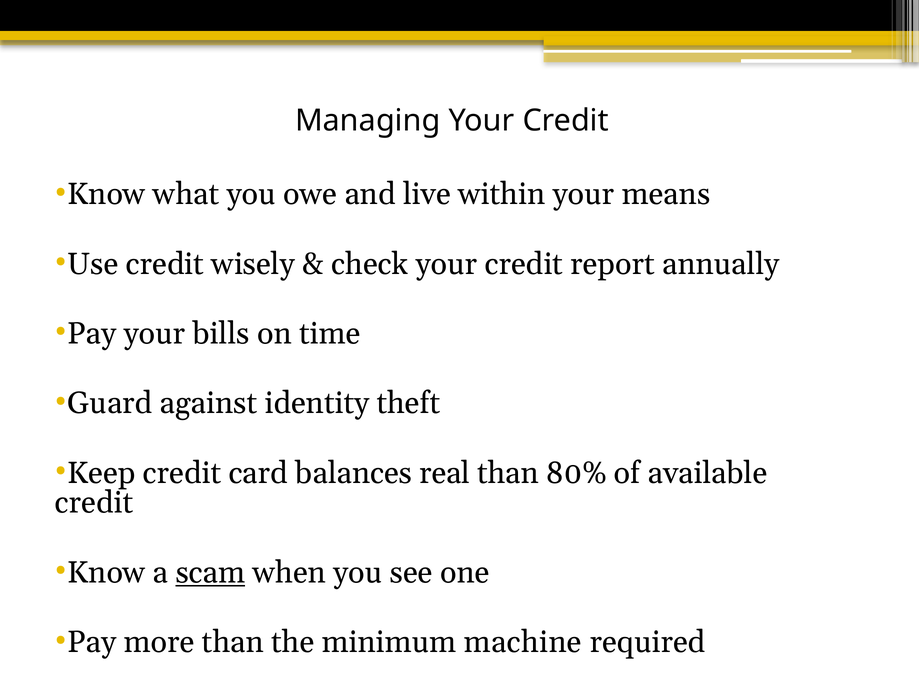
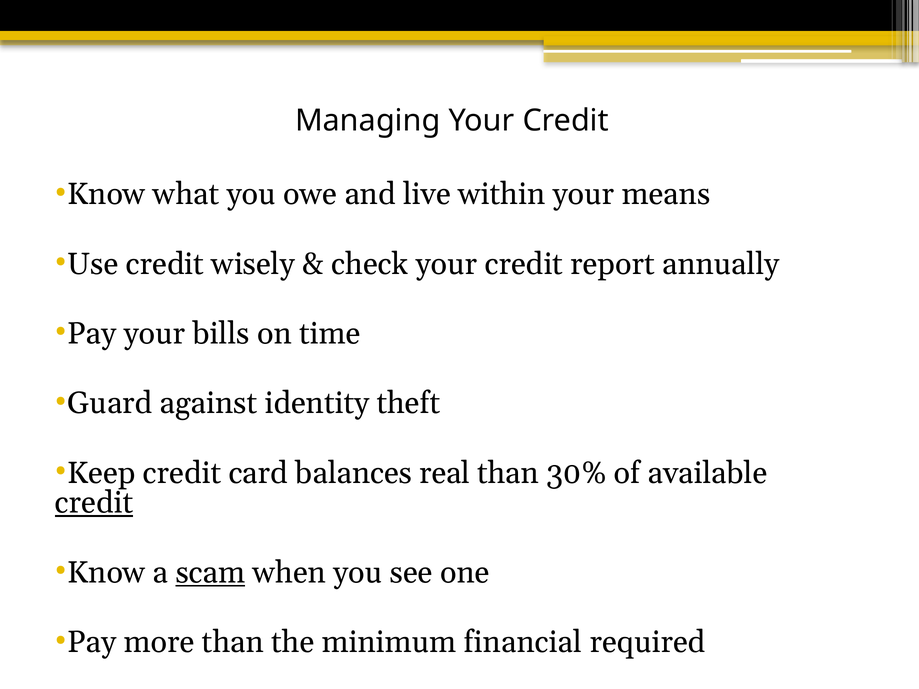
80%: 80% -> 30%
credit at (94, 503) underline: none -> present
machine: machine -> financial
